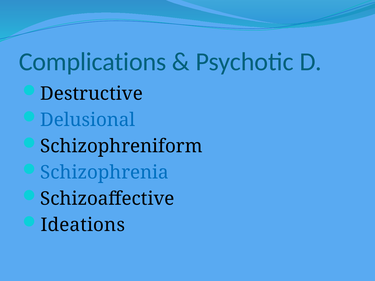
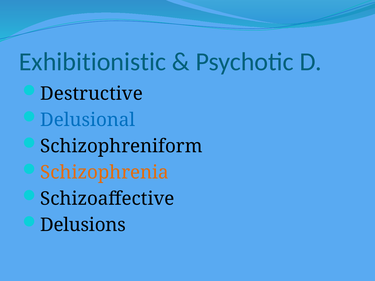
Complications: Complications -> Exhibitionistic
Schizophrenia colour: blue -> orange
Ideations: Ideations -> Delusions
